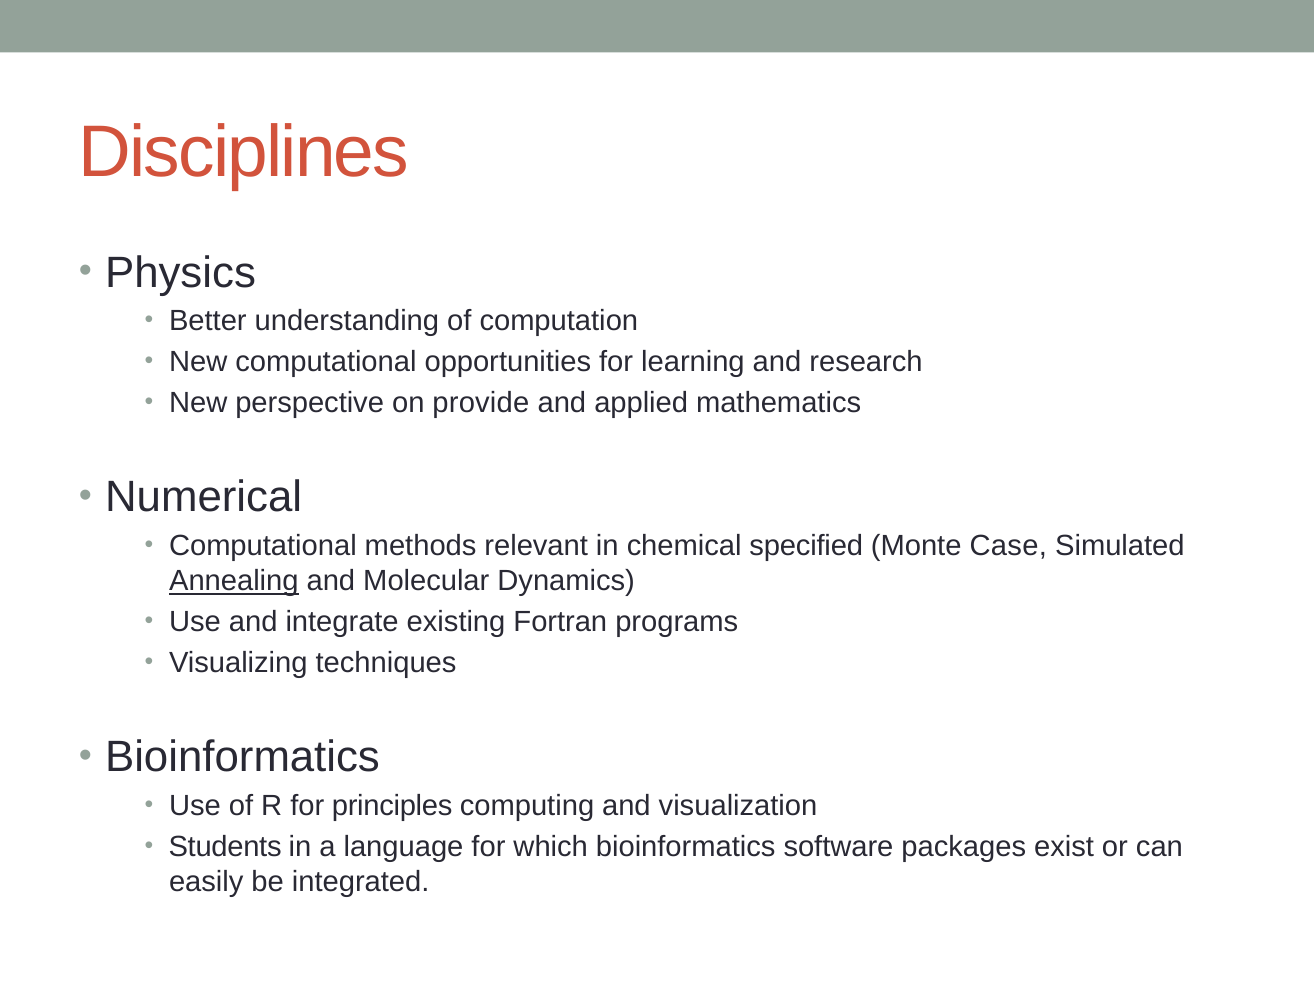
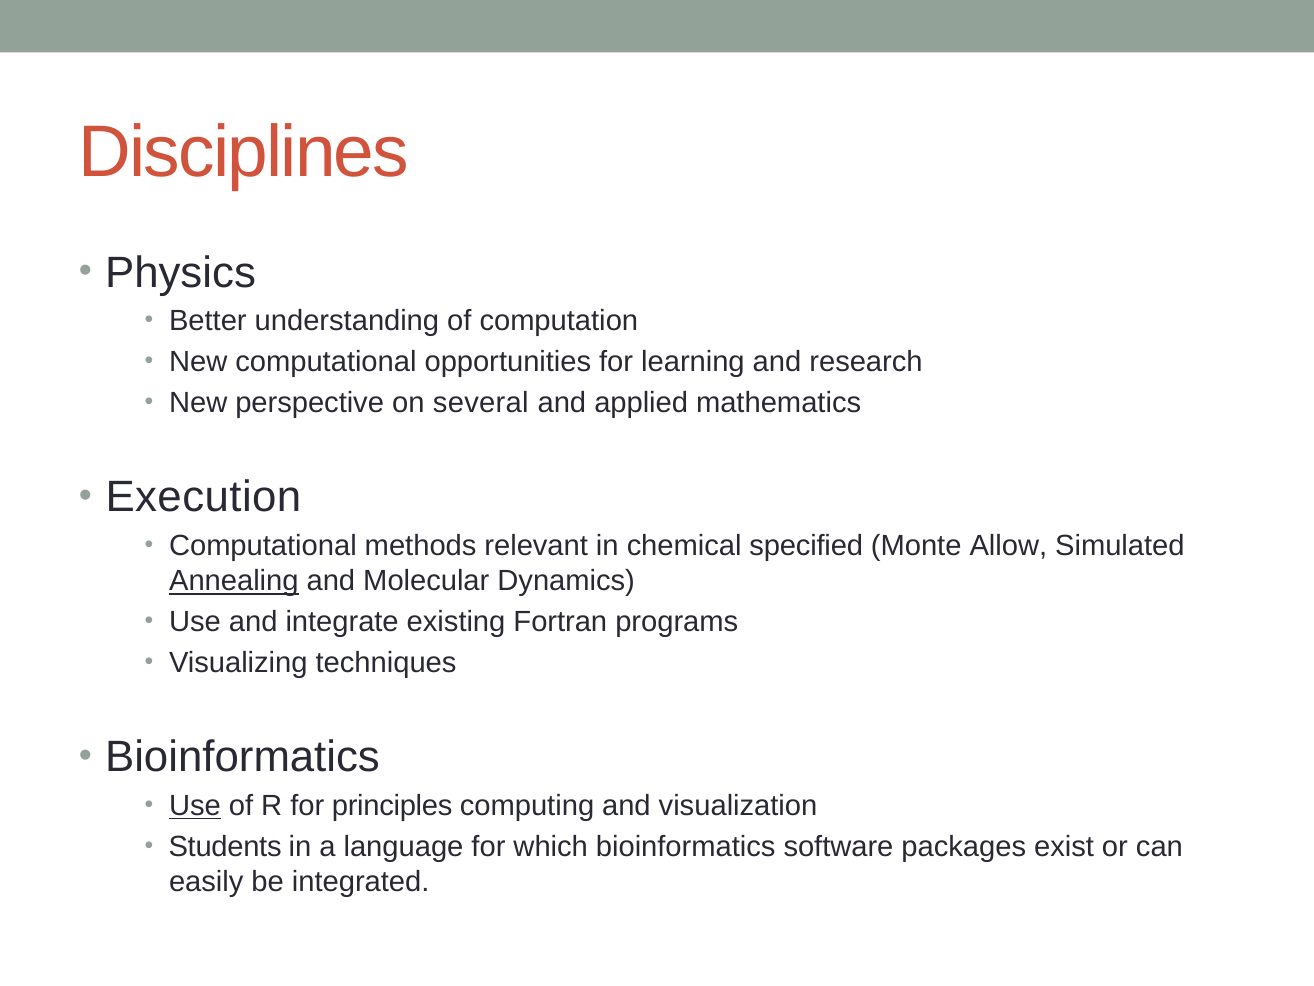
provide: provide -> several
Numerical: Numerical -> Execution
Case: Case -> Allow
Use at (195, 806) underline: none -> present
